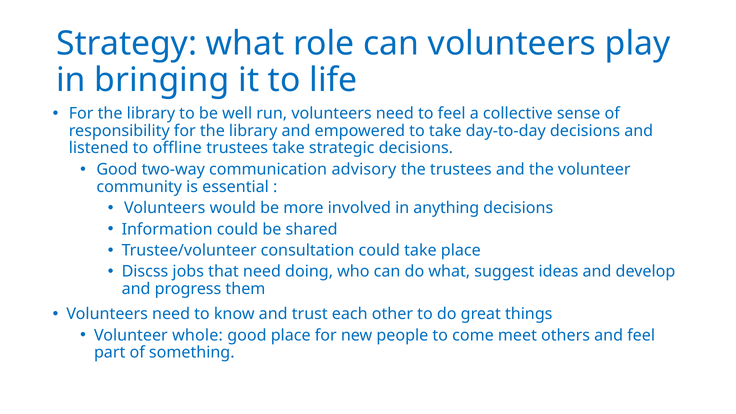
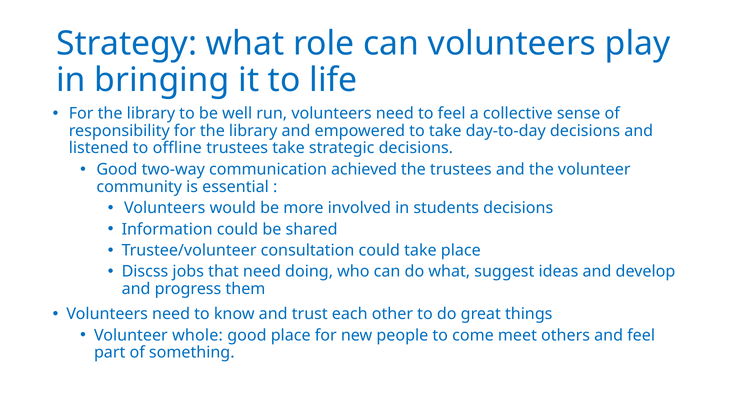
advisory: advisory -> achieved
anything: anything -> students
